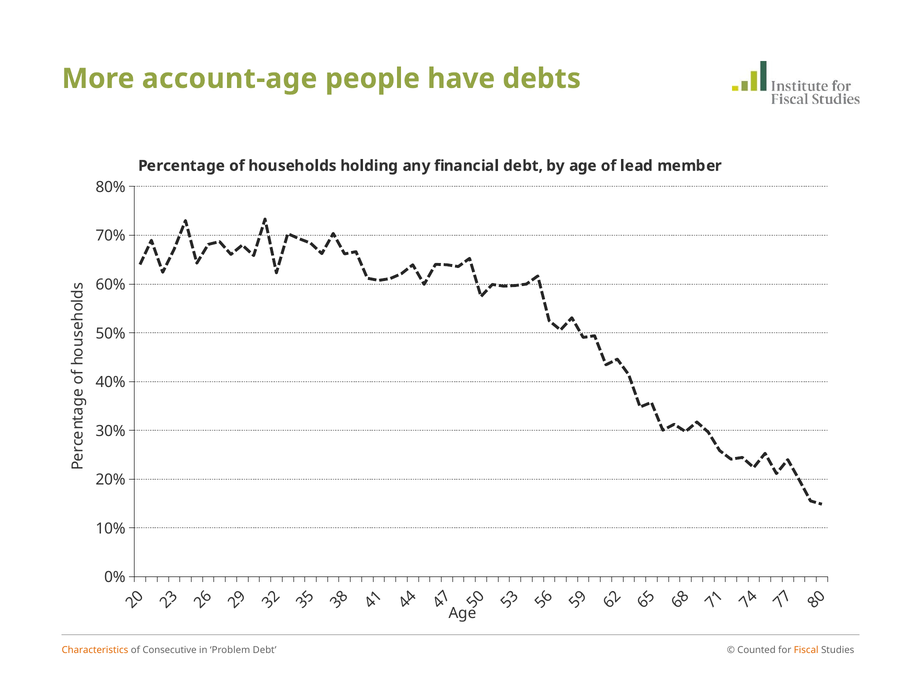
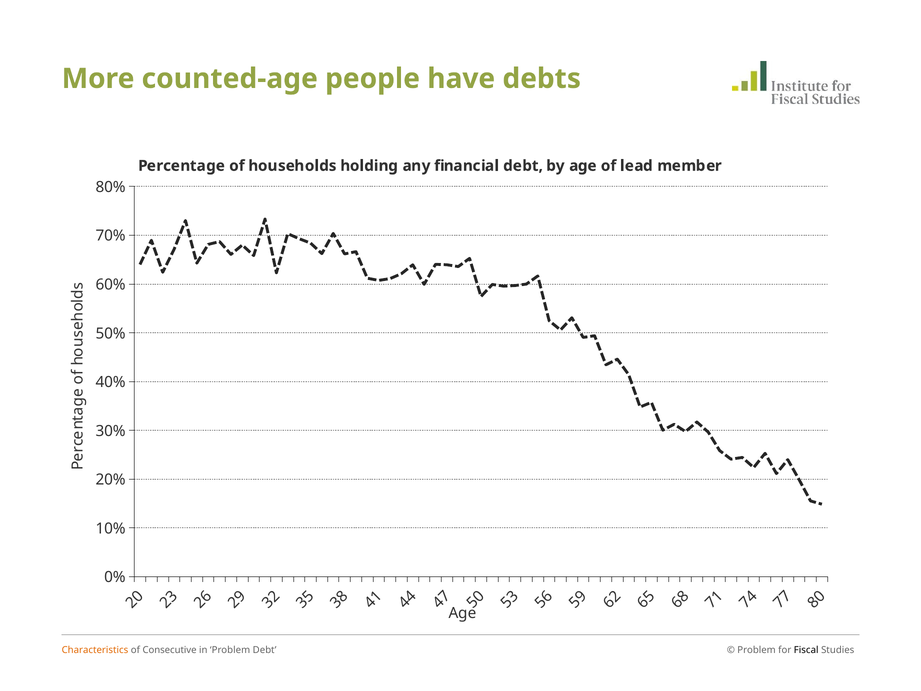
account-age: account-age -> counted-age
Counted at (757, 650): Counted -> Problem
Fiscal colour: orange -> black
